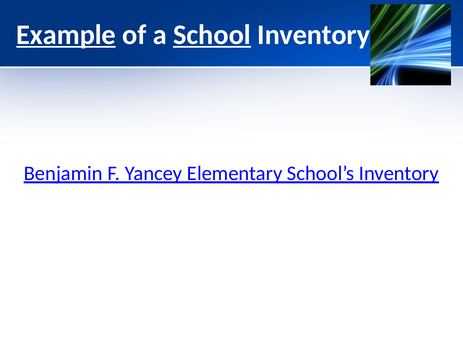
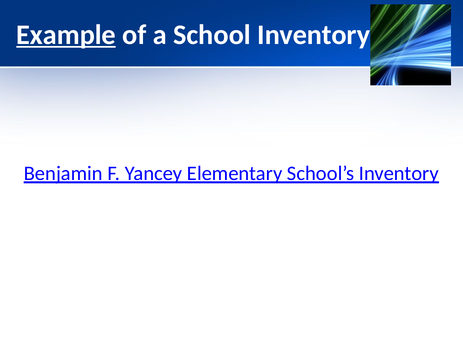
School underline: present -> none
